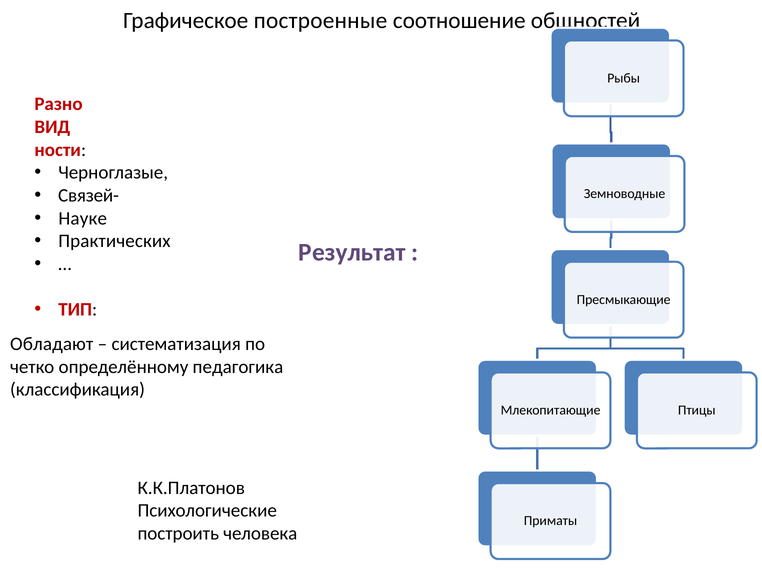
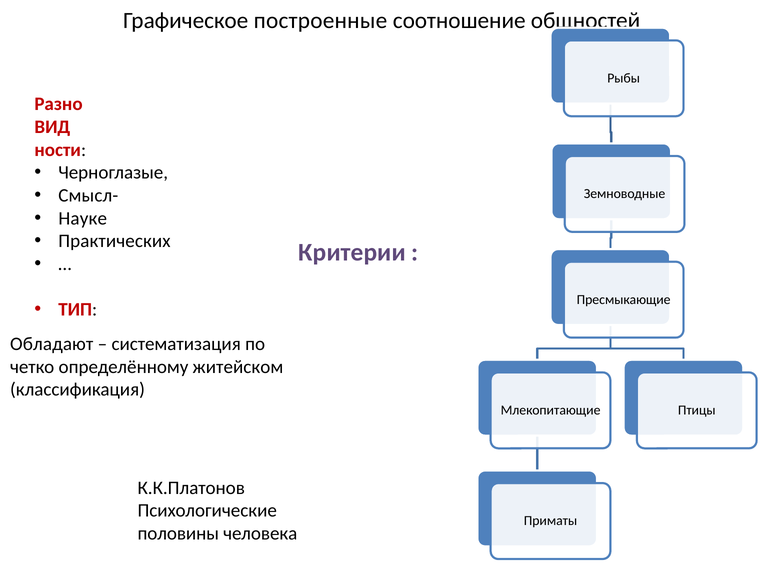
Связей-: Связей- -> Смысл-
Результат: Результат -> Критерии
педагогика: педагогика -> житейском
построить: построить -> половины
